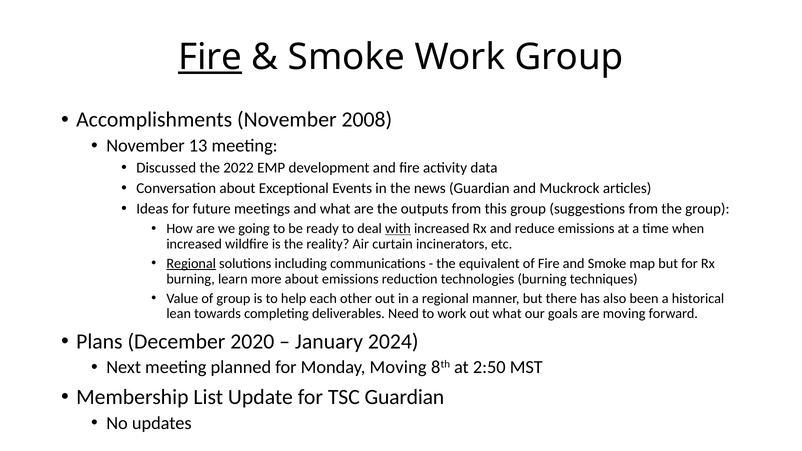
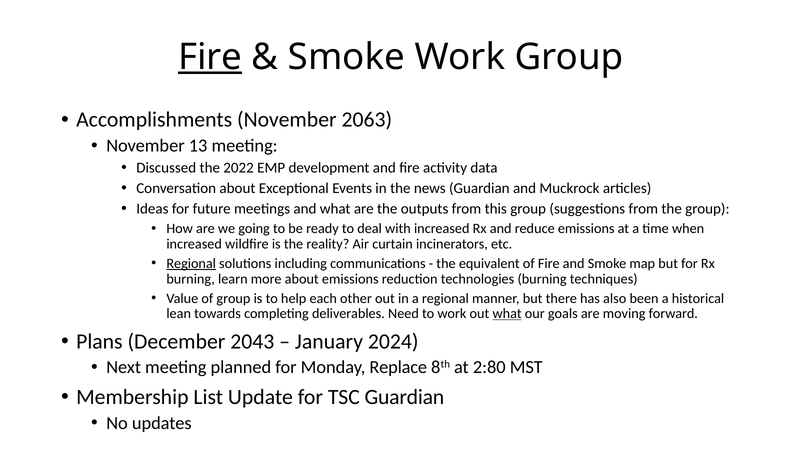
2008: 2008 -> 2063
with underline: present -> none
what at (507, 314) underline: none -> present
2020: 2020 -> 2043
Monday Moving: Moving -> Replace
2:50: 2:50 -> 2:80
